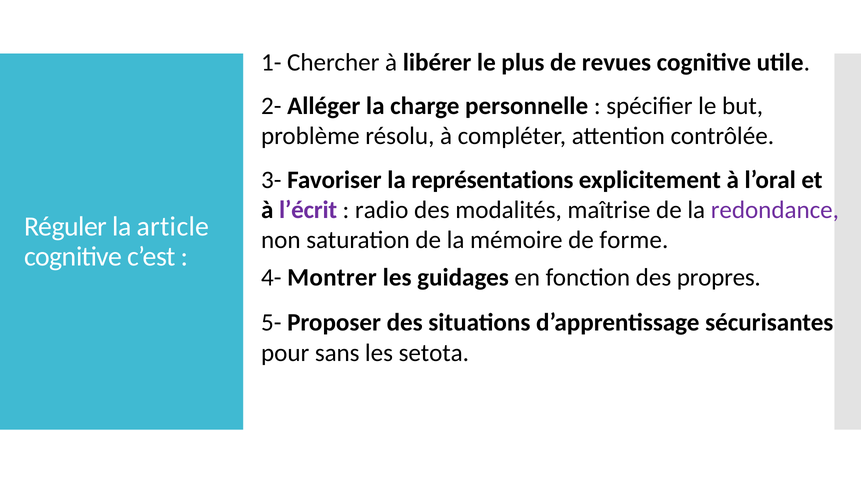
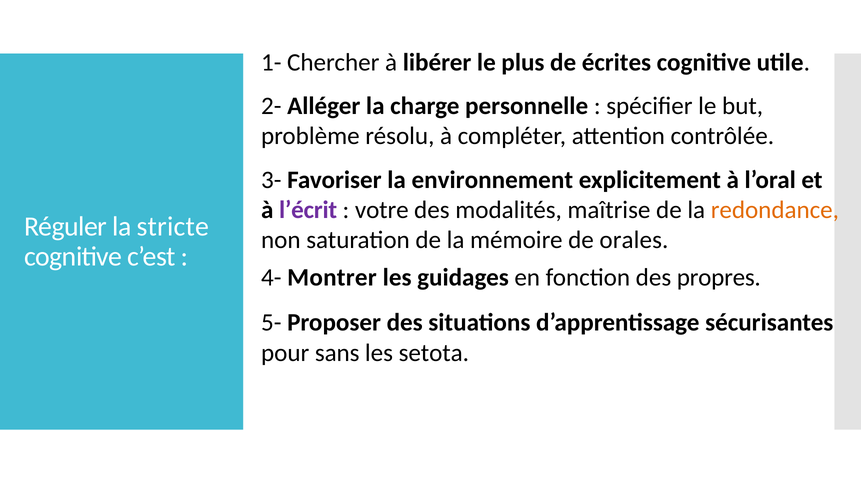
revues: revues -> écrites
représentations: représentations -> environnement
radio: radio -> votre
redondance colour: purple -> orange
article: article -> stricte
forme: forme -> orales
